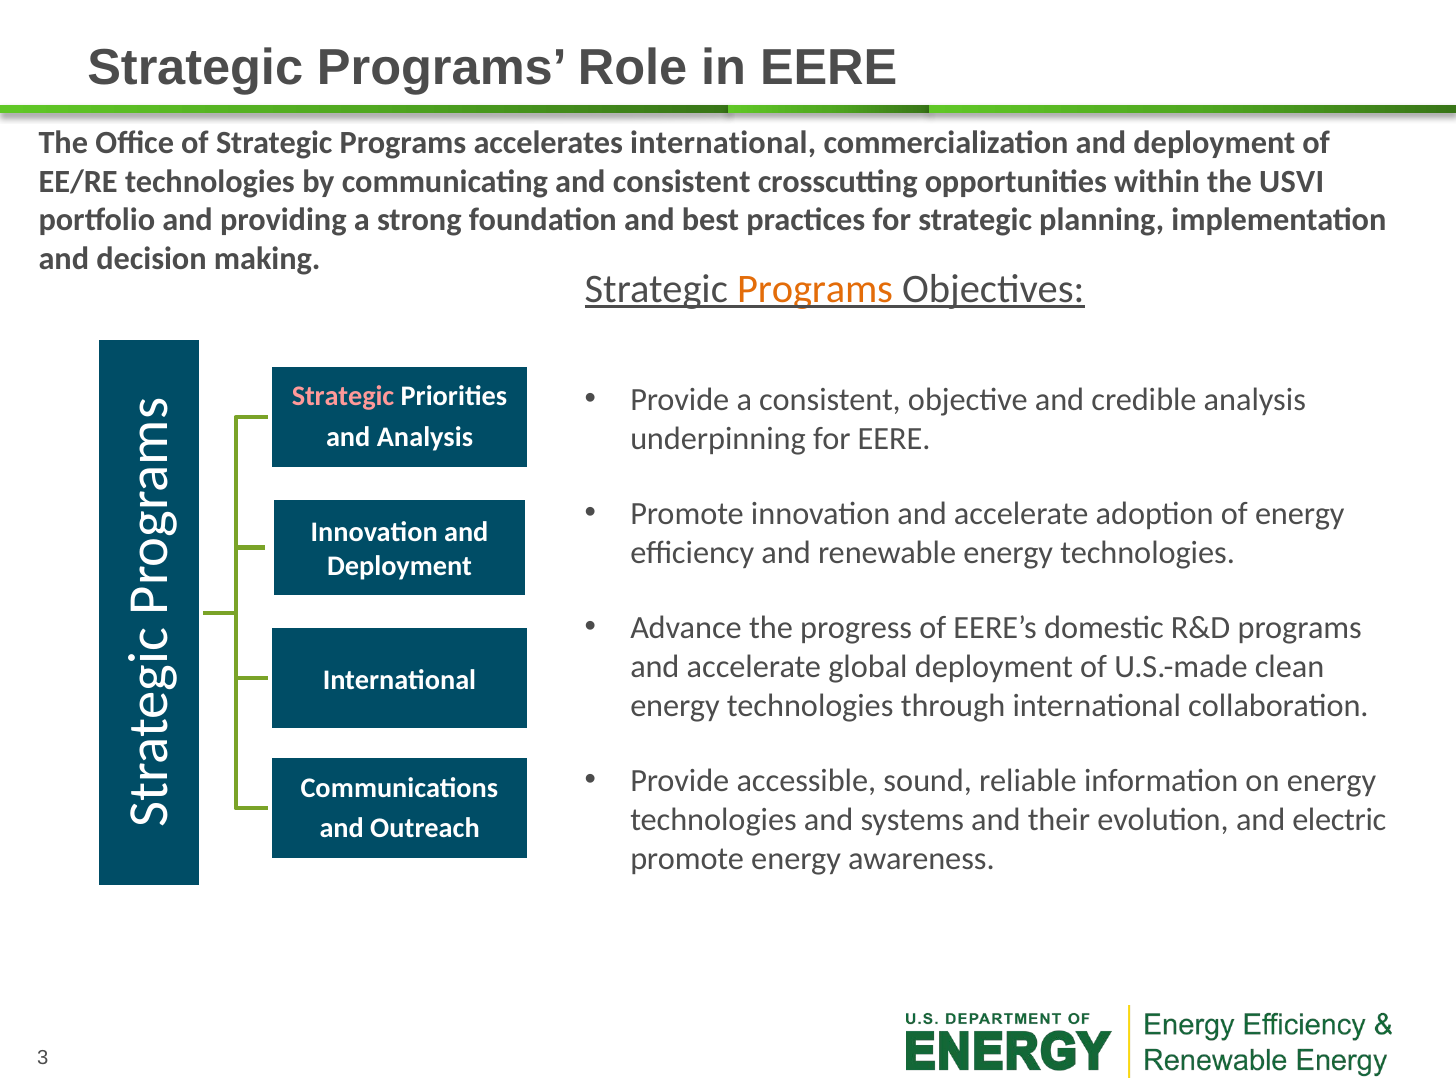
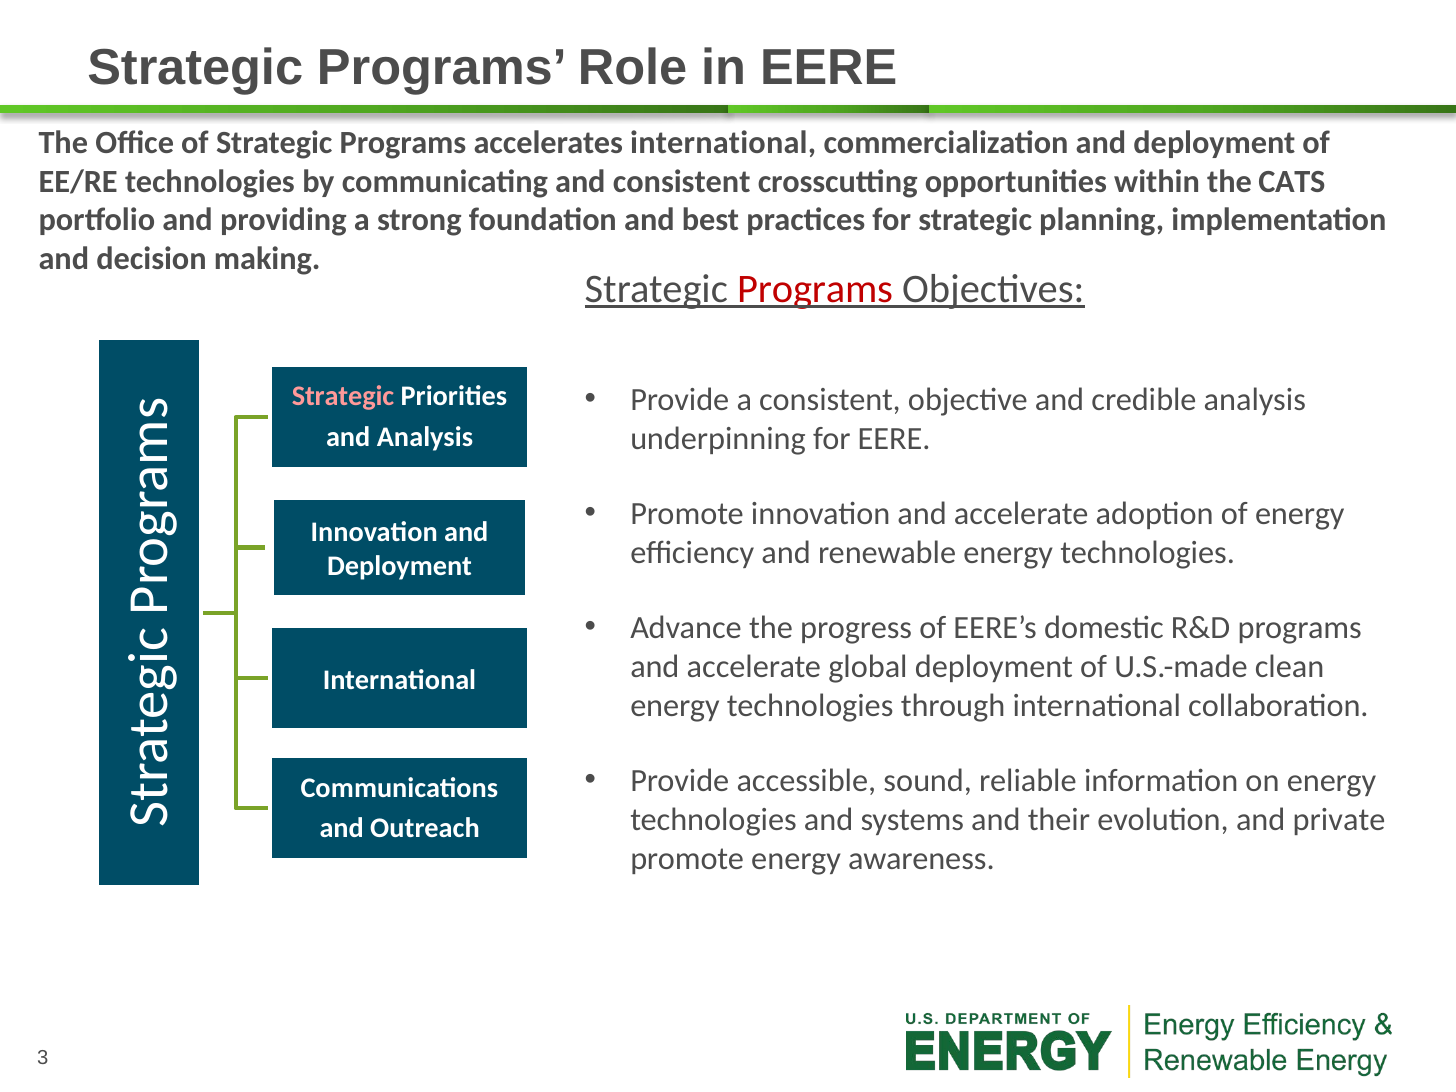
USVI: USVI -> CATS
Programs at (815, 289) colour: orange -> red
electric: electric -> private
